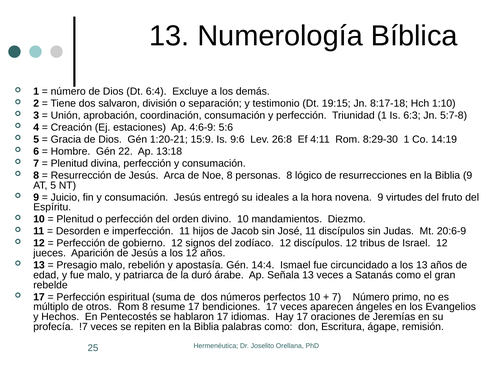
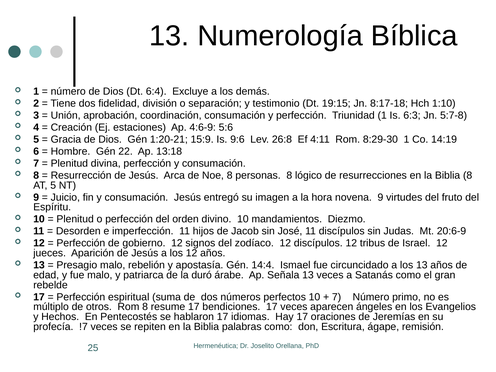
salvaron: salvaron -> fidelidad
Biblia 9: 9 -> 8
ideales: ideales -> imagen
